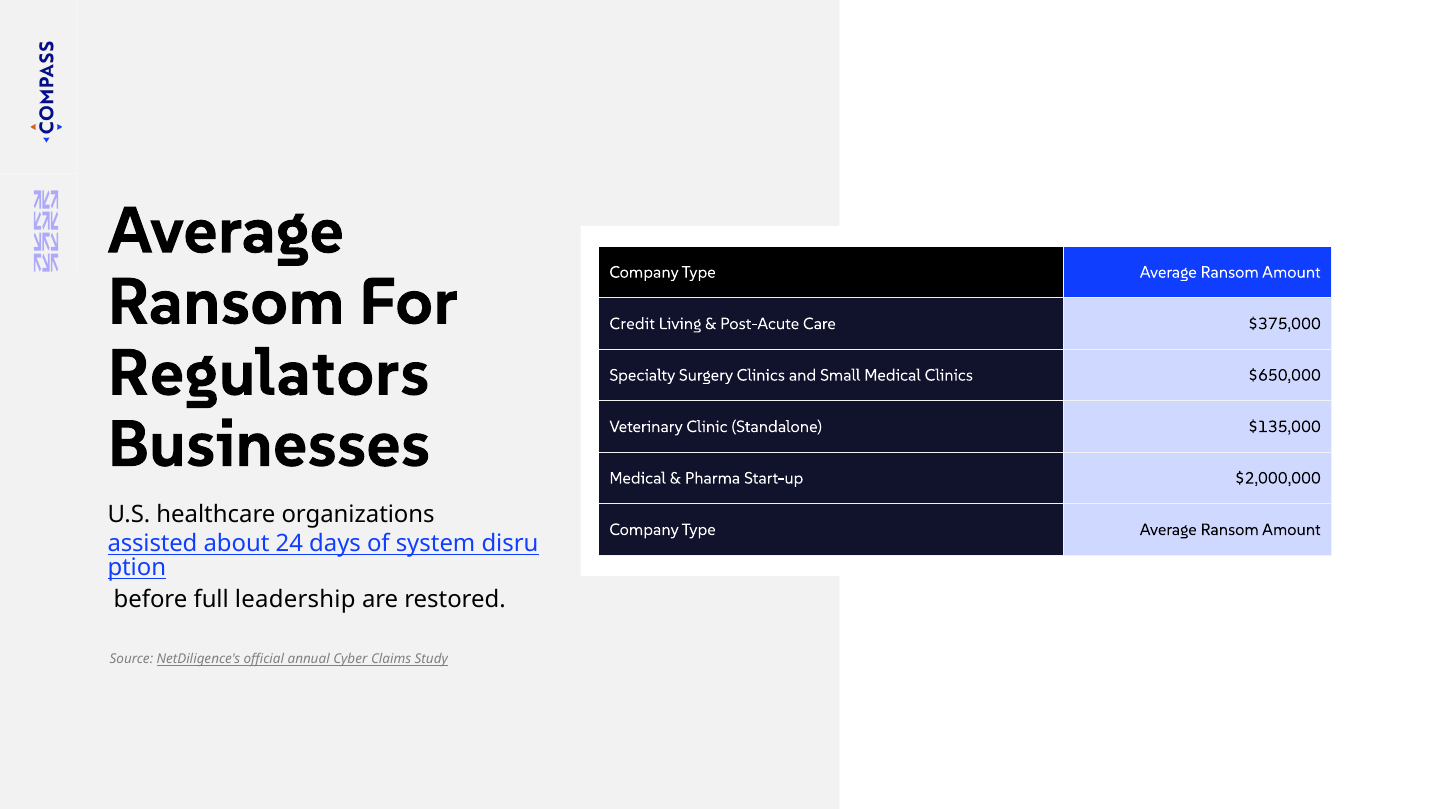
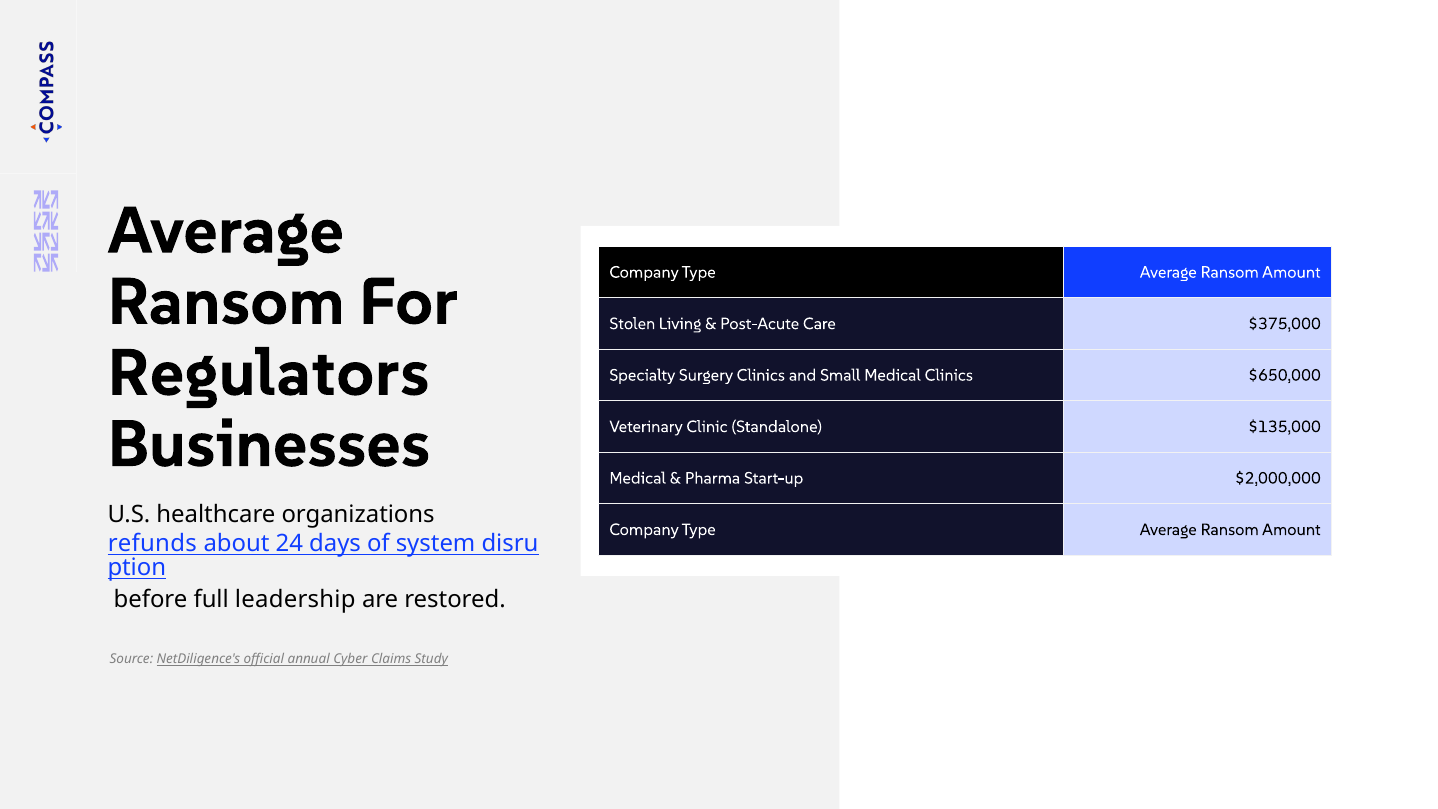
Credit: Credit -> Stolen
assisted: assisted -> refunds
